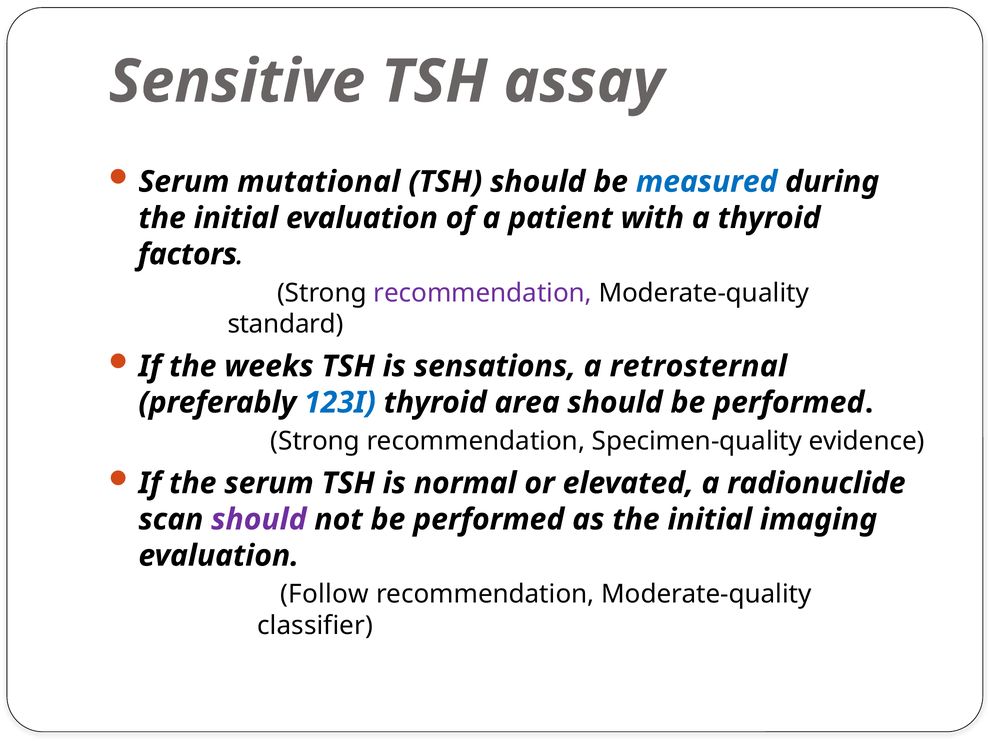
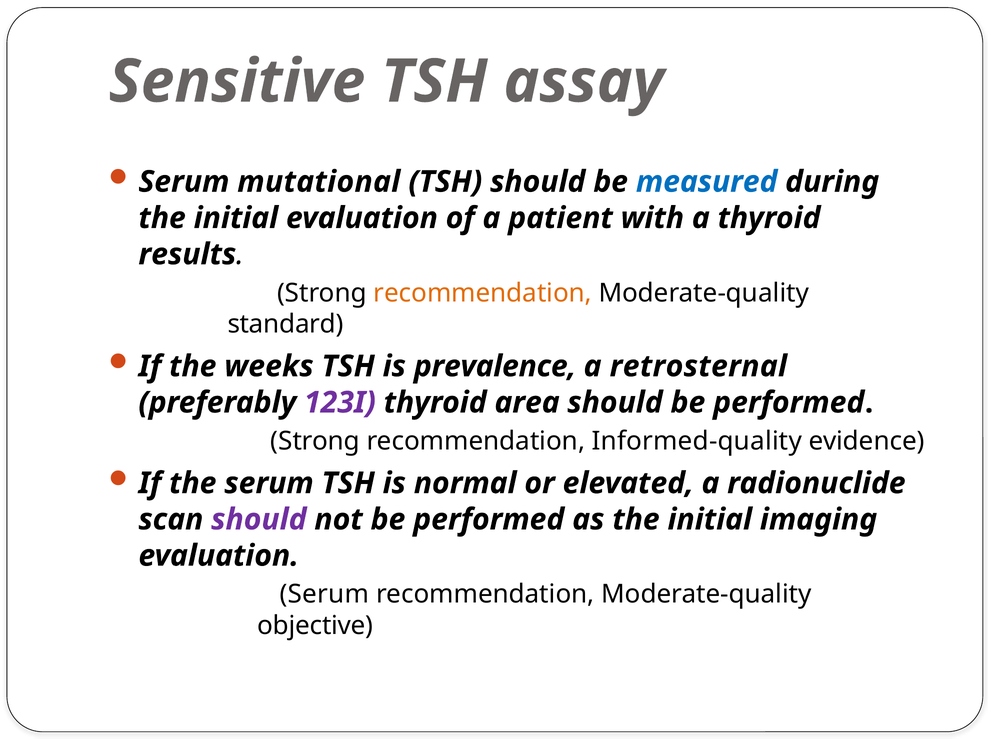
factors: factors -> results
recommendation at (483, 293) colour: purple -> orange
sensations: sensations -> prevalence
123I colour: blue -> purple
Specimen-quality: Specimen-quality -> Informed-quality
Follow at (325, 595): Follow -> Serum
classifier: classifier -> objective
